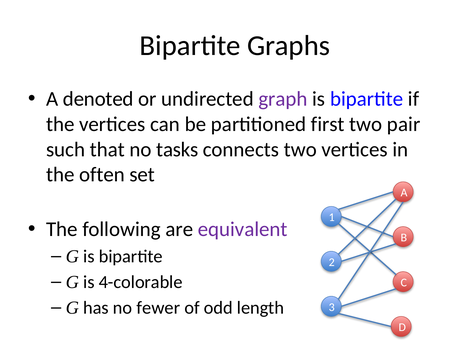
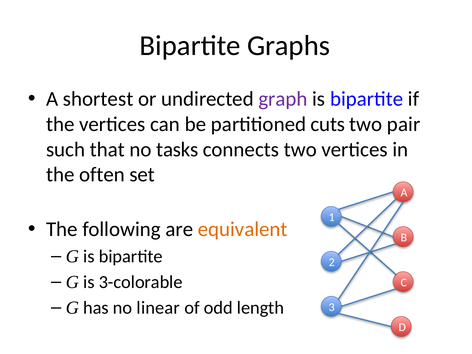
denoted: denoted -> shortest
first: first -> cuts
equivalent colour: purple -> orange
4-colorable: 4-colorable -> 3-colorable
fewer: fewer -> linear
